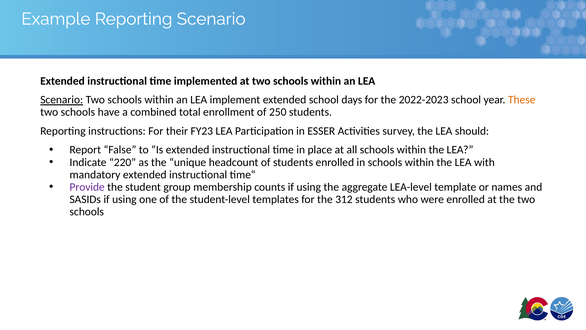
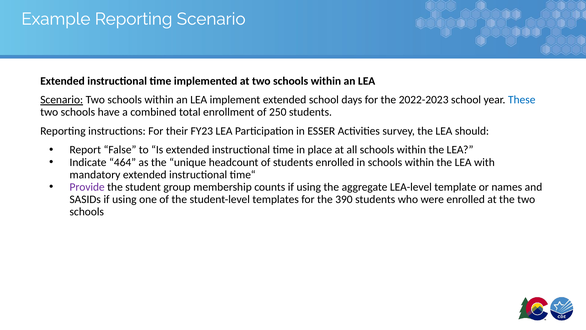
These colour: orange -> blue
220: 220 -> 464
312: 312 -> 390
